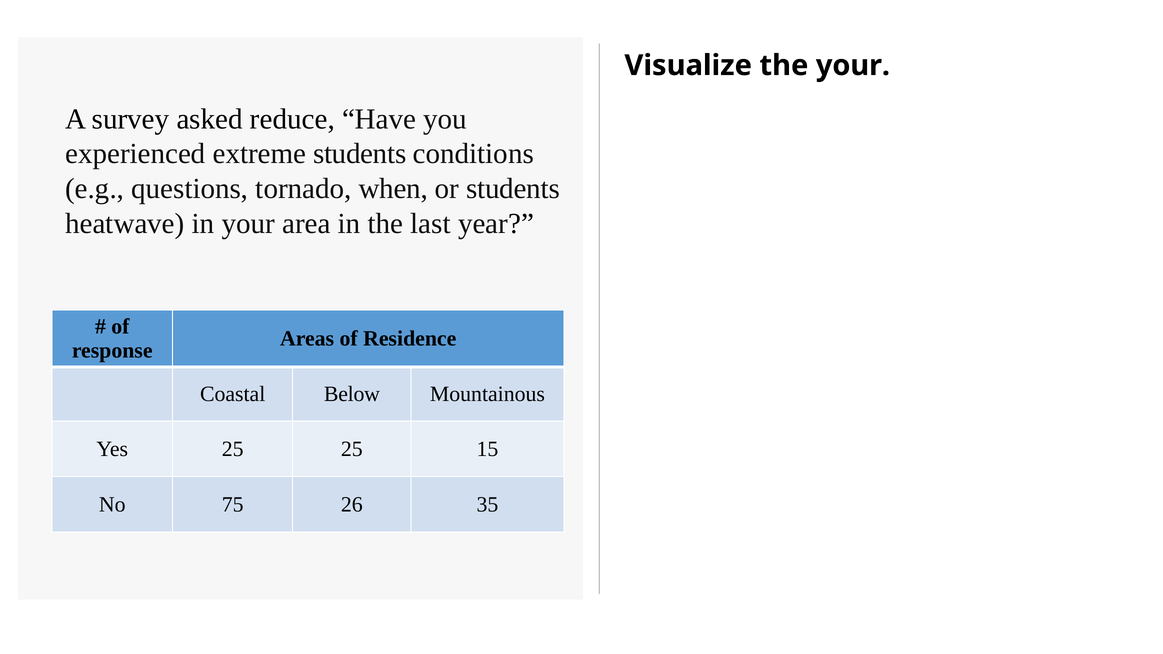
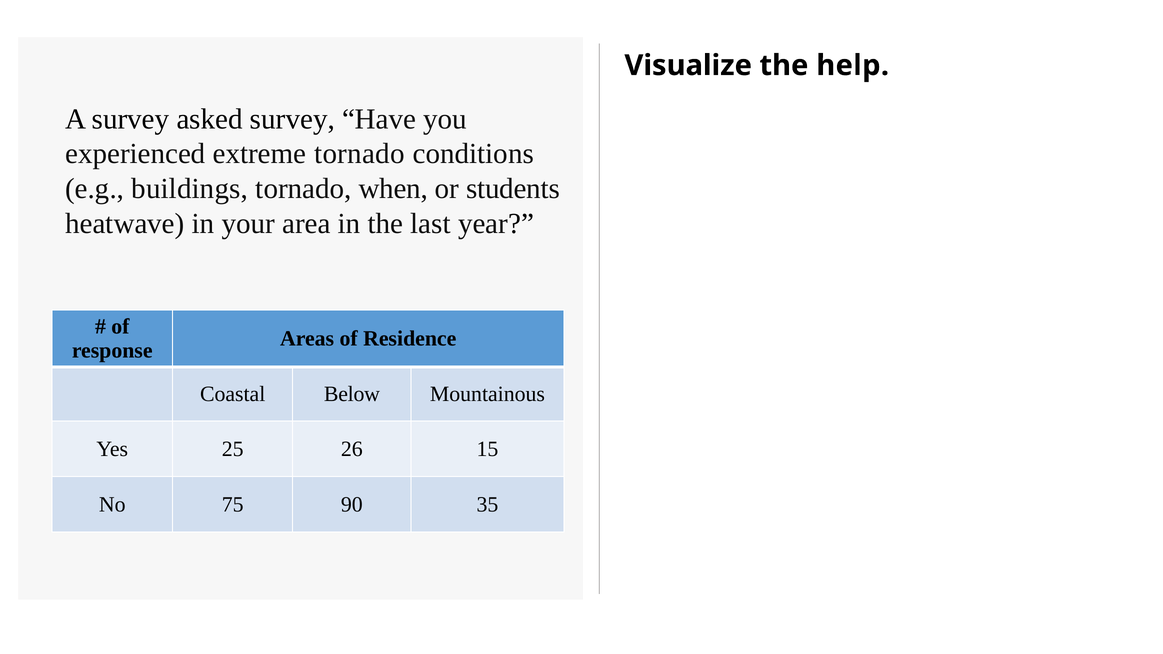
the your: your -> help
asked reduce: reduce -> survey
extreme students: students -> tornado
questions: questions -> buildings
25 25: 25 -> 26
26: 26 -> 90
